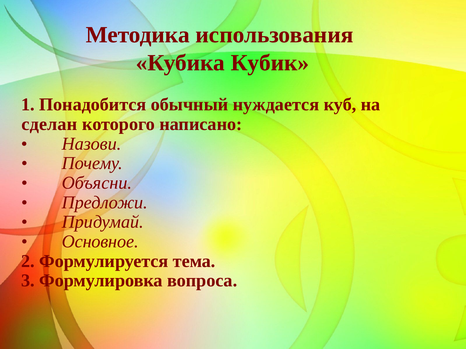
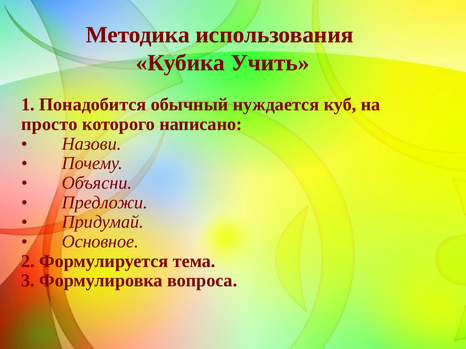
Кубик: Кубик -> Учить
сделан: сделан -> просто
